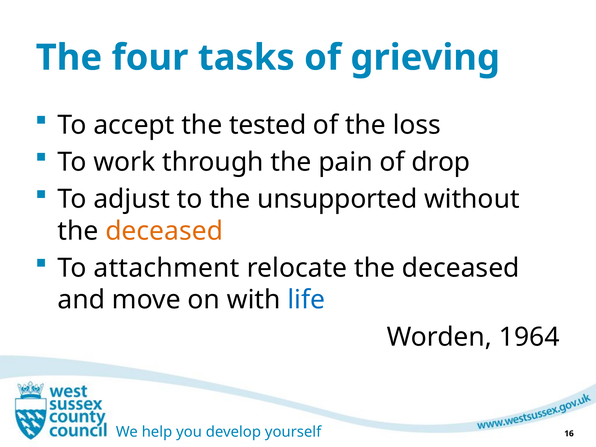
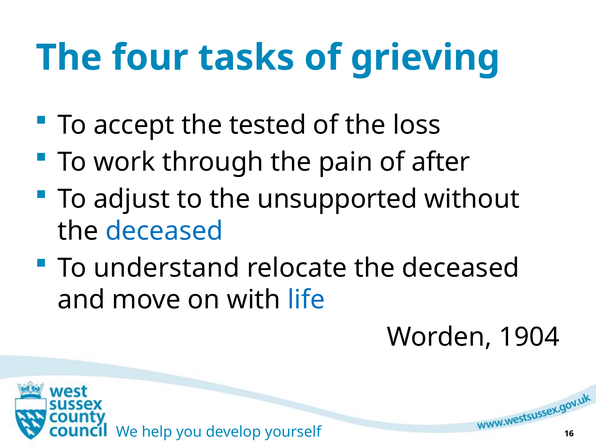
drop: drop -> after
deceased at (164, 231) colour: orange -> blue
attachment: attachment -> understand
1964: 1964 -> 1904
